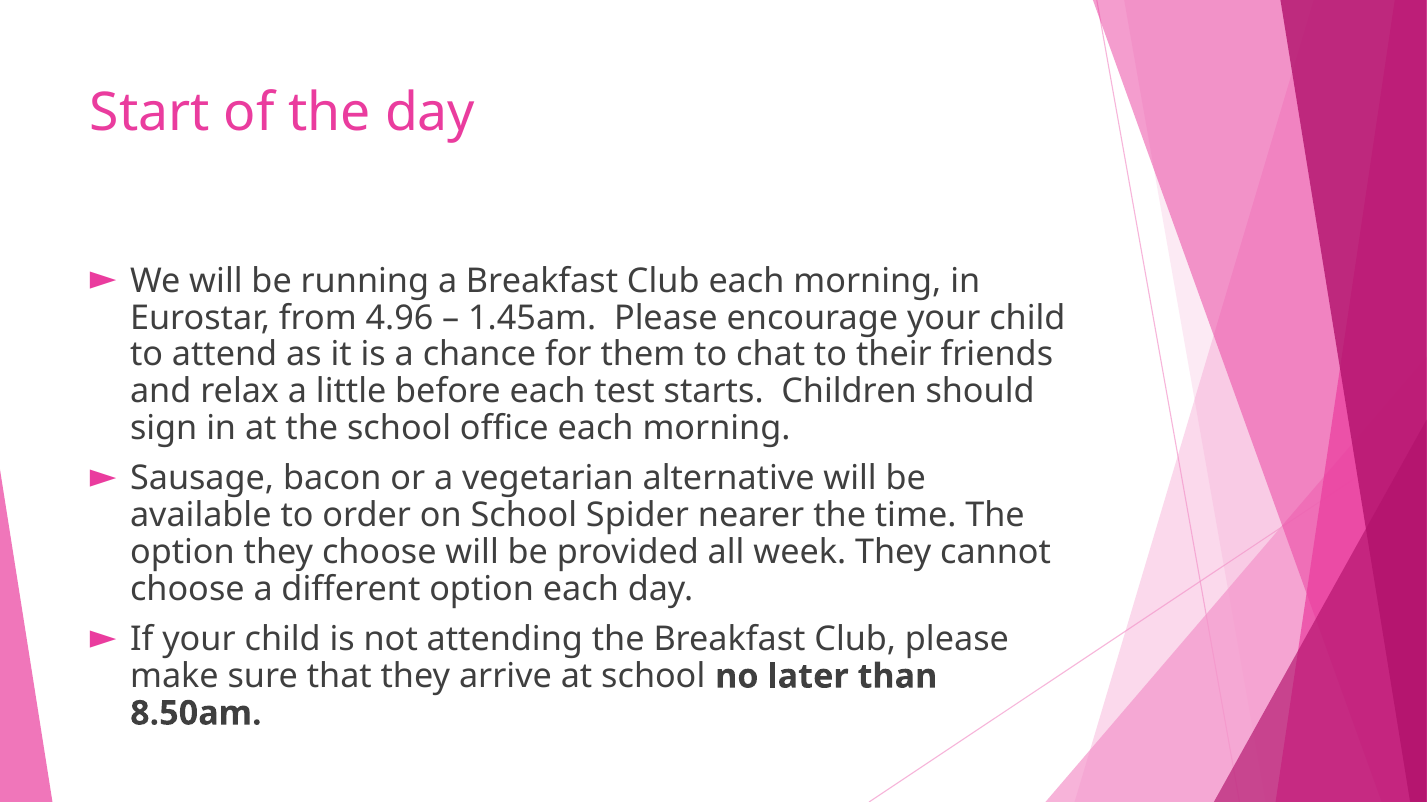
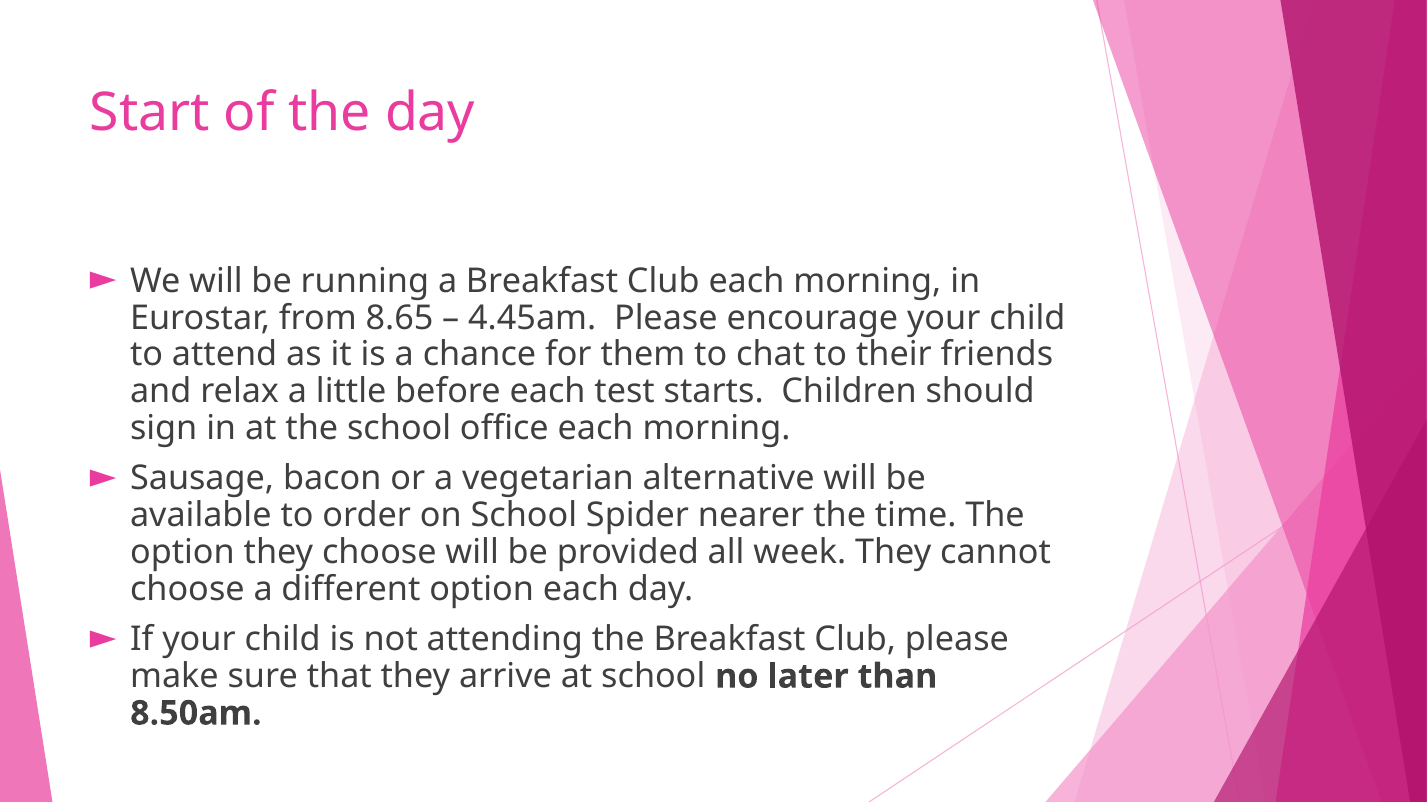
4.96: 4.96 -> 8.65
1.45am: 1.45am -> 4.45am
